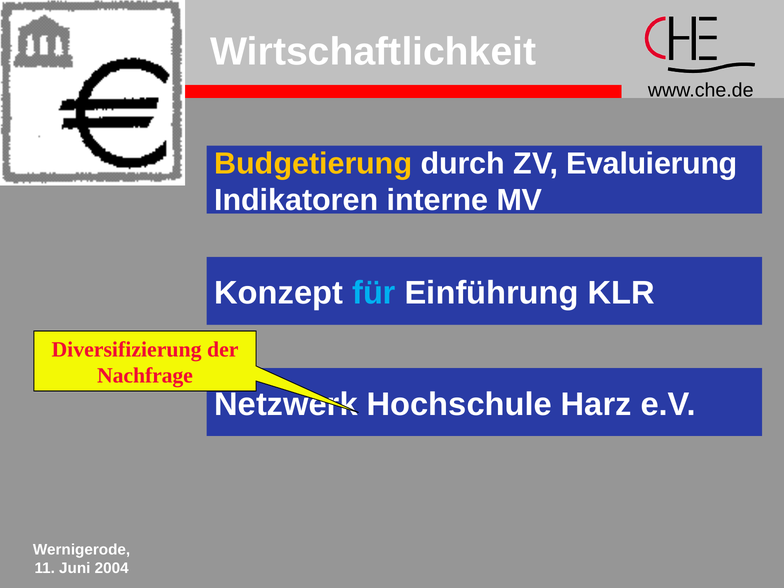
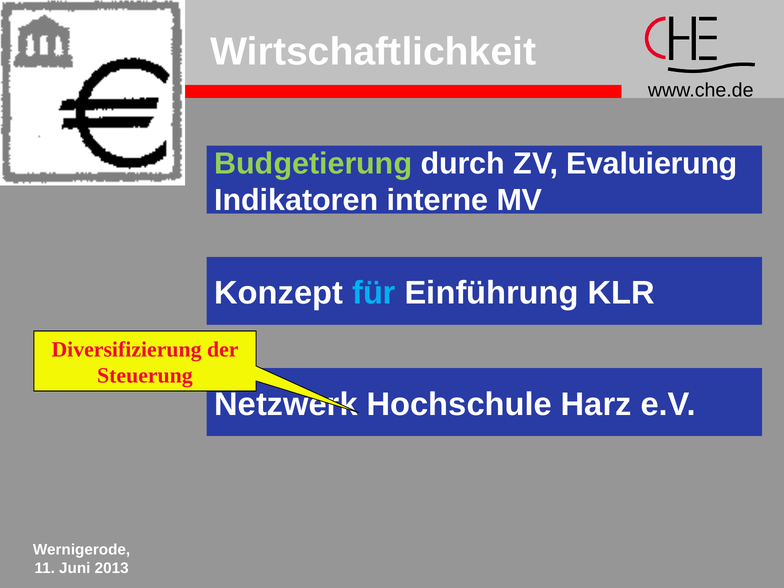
Budgetierung colour: yellow -> light green
Nachfrage: Nachfrage -> Steuerung
2004: 2004 -> 2013
